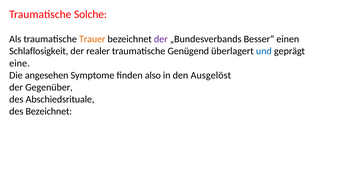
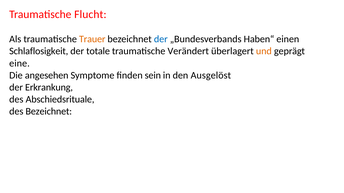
Solche: Solche -> Flucht
der at (161, 39) colour: purple -> blue
Besser“: Besser“ -> Haben“
realer: realer -> totale
Genügend: Genügend -> Verändert
und colour: blue -> orange
also: also -> sein
Gegenüber: Gegenüber -> Erkrankung
